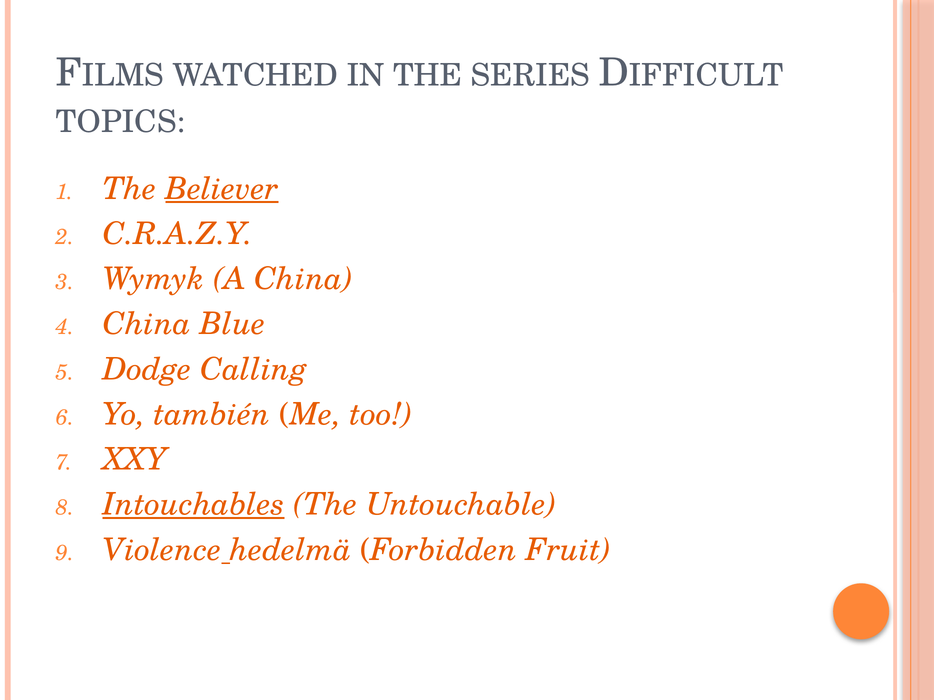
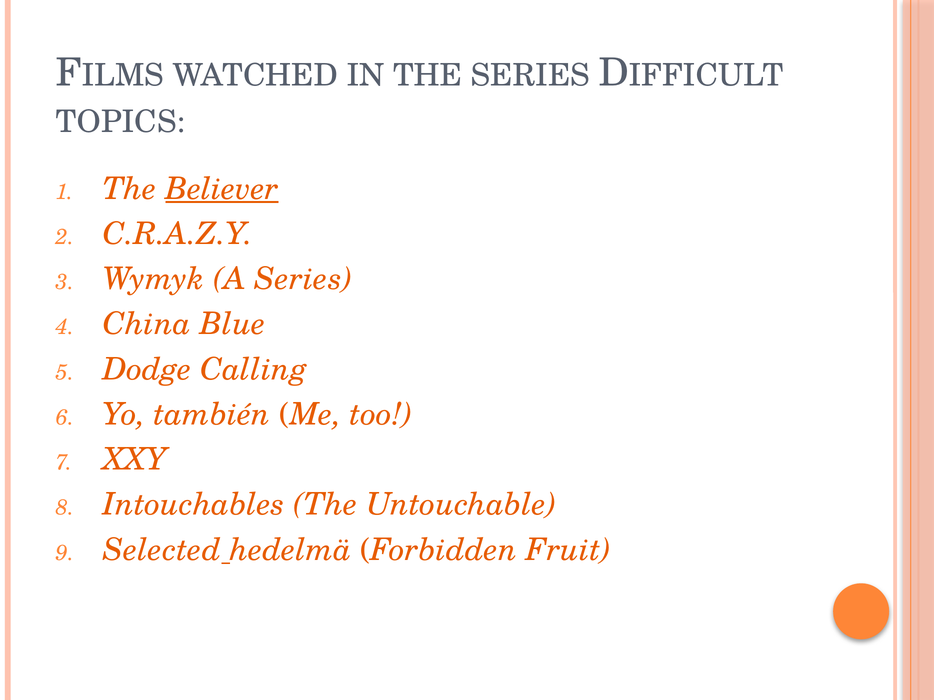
A China: China -> Series
Intouchables underline: present -> none
Violence: Violence -> Selected
